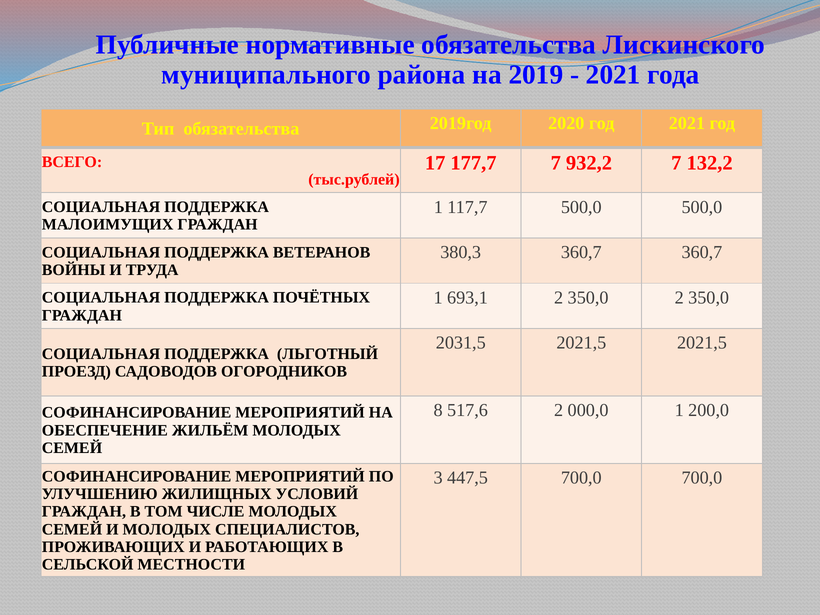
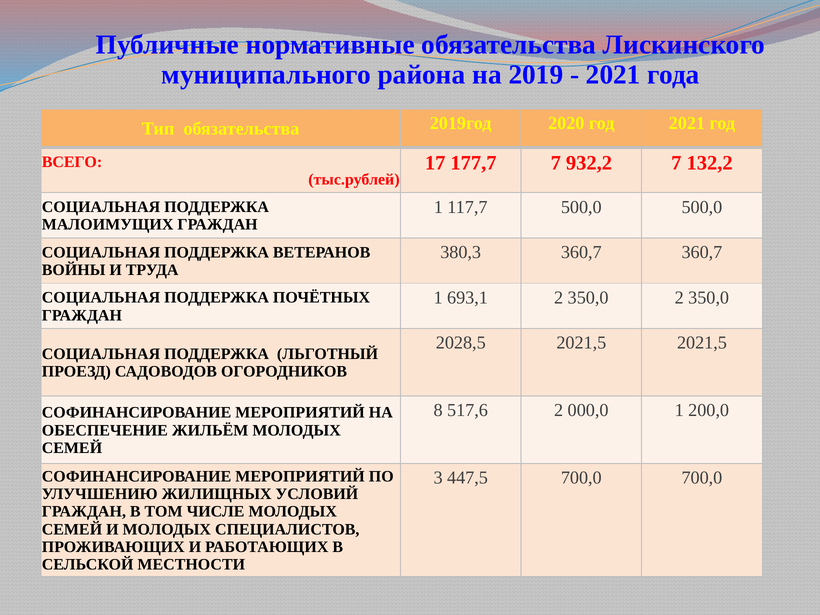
2031,5: 2031,5 -> 2028,5
